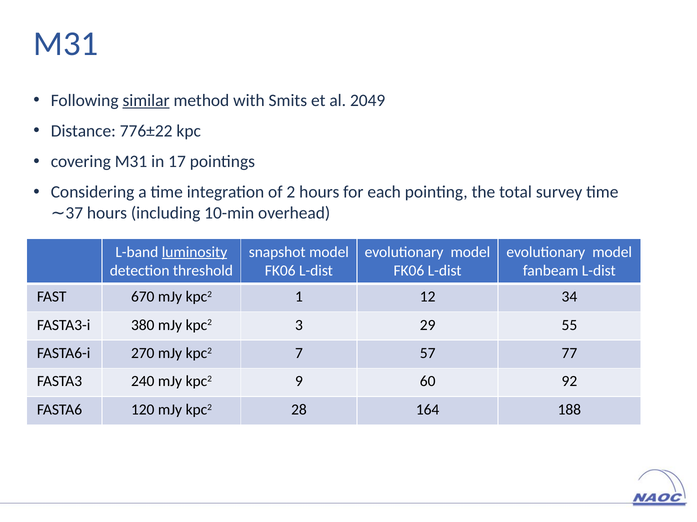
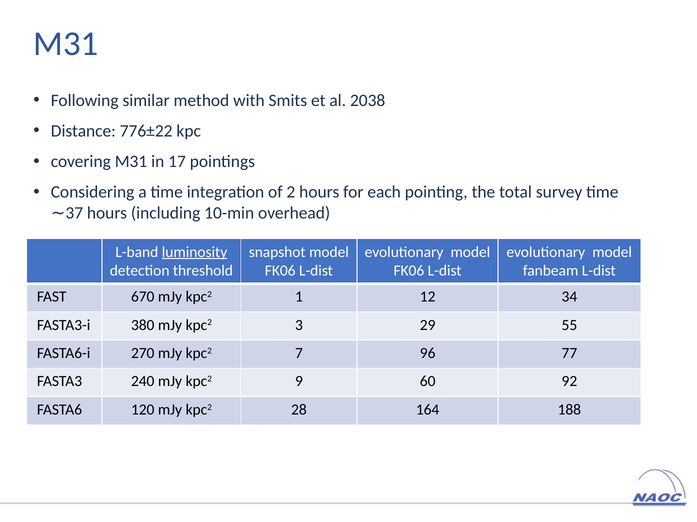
similar underline: present -> none
2049: 2049 -> 2038
57: 57 -> 96
